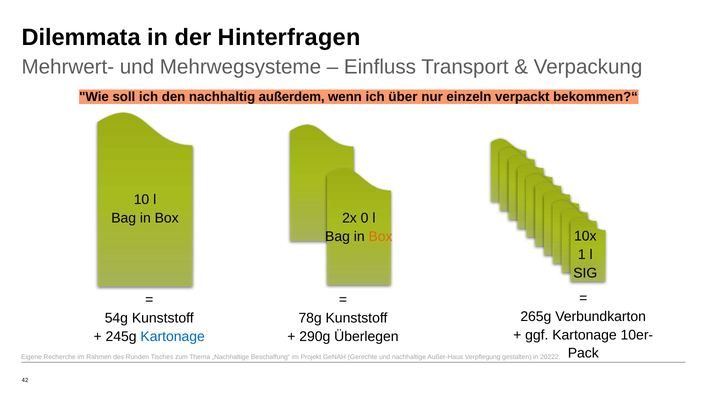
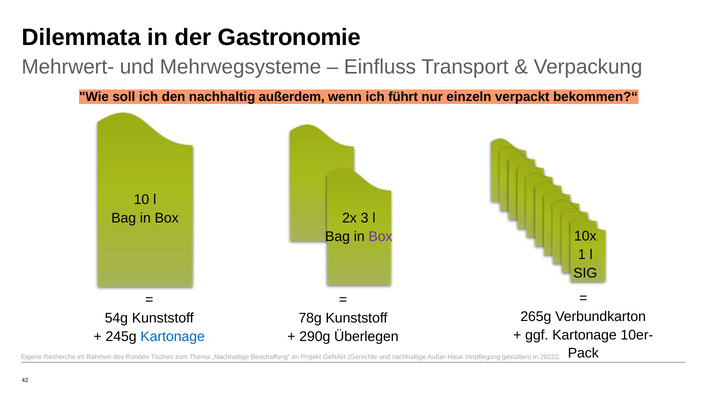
Hinterfragen: Hinterfragen -> Gastronomie
über: über -> führt
0: 0 -> 3
Box at (381, 236) colour: orange -> purple
